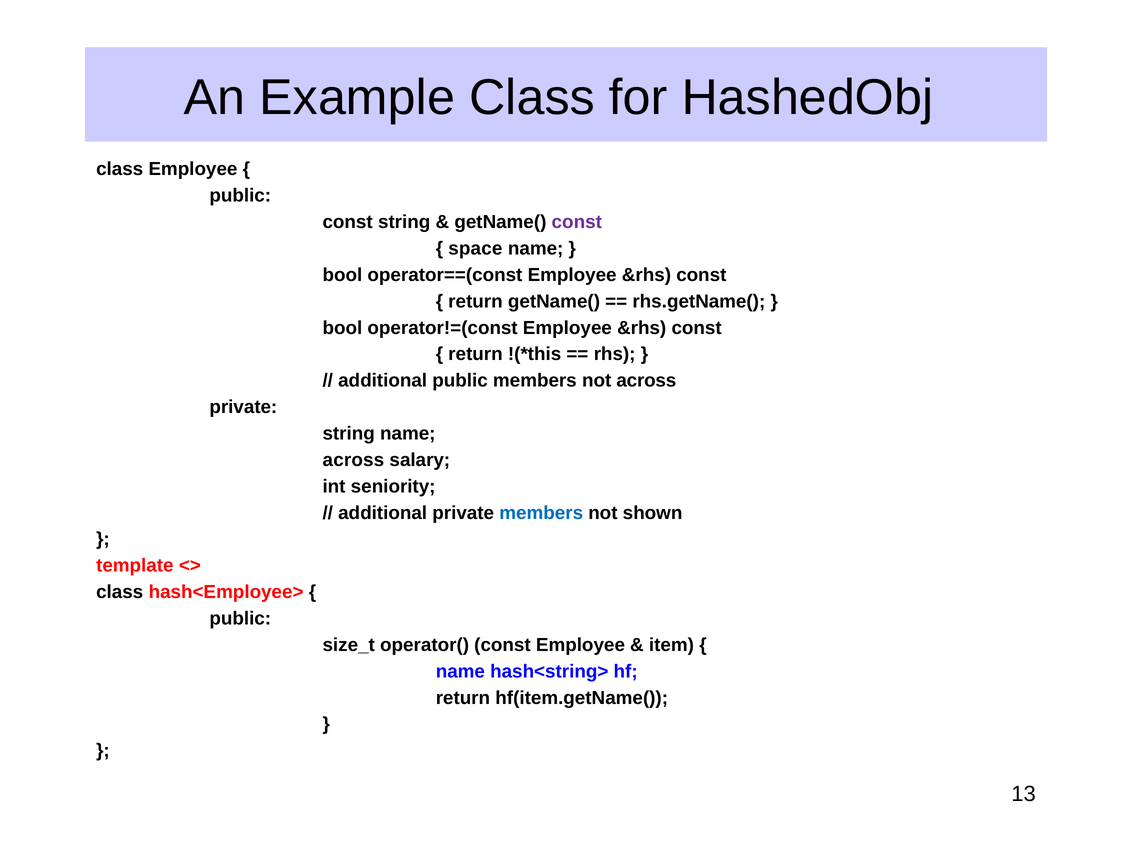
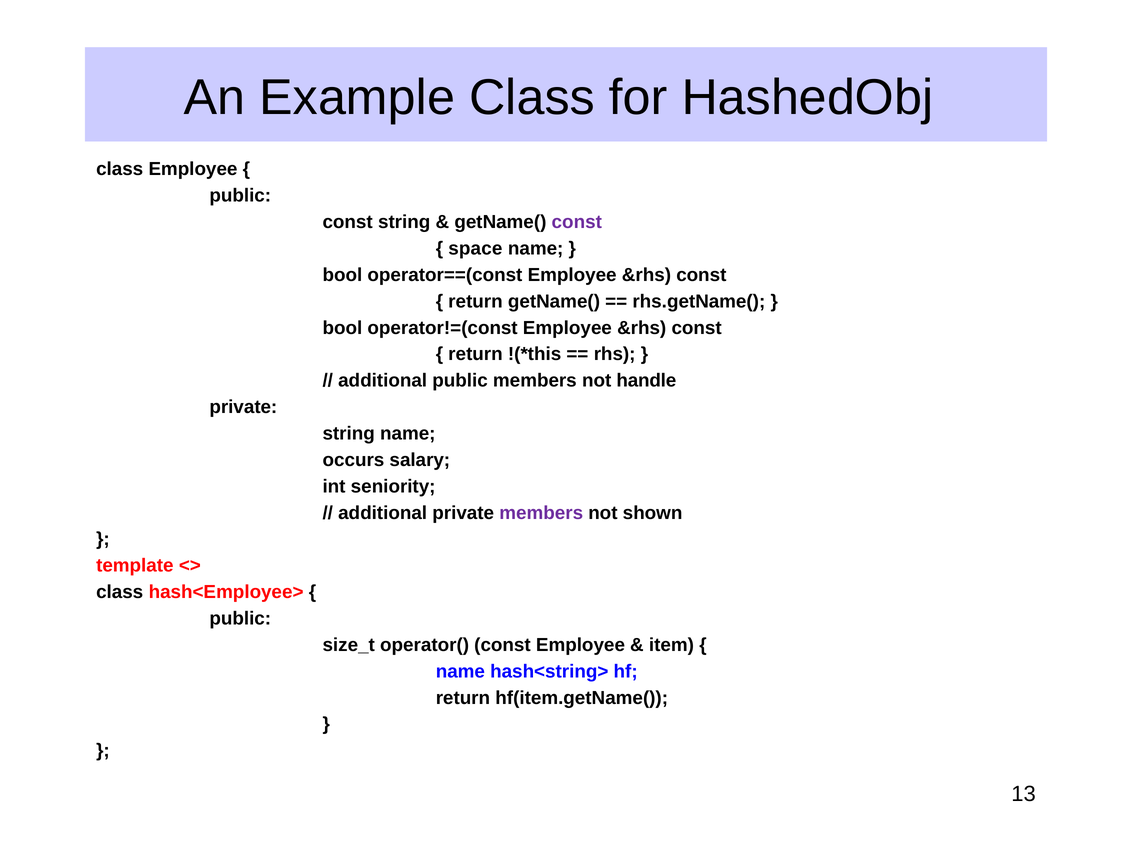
not across: across -> handle
across at (353, 460): across -> occurs
members at (541, 513) colour: blue -> purple
